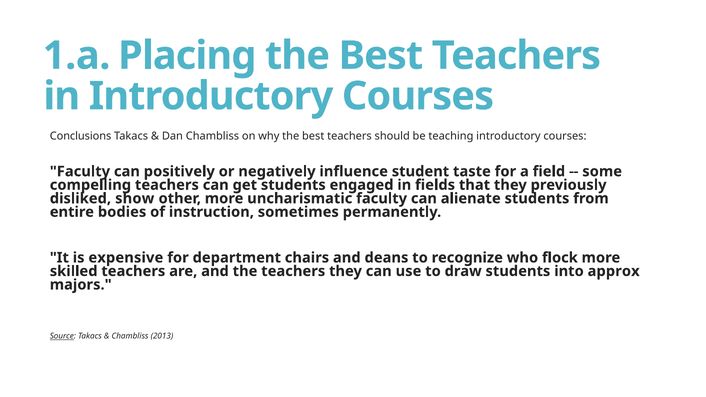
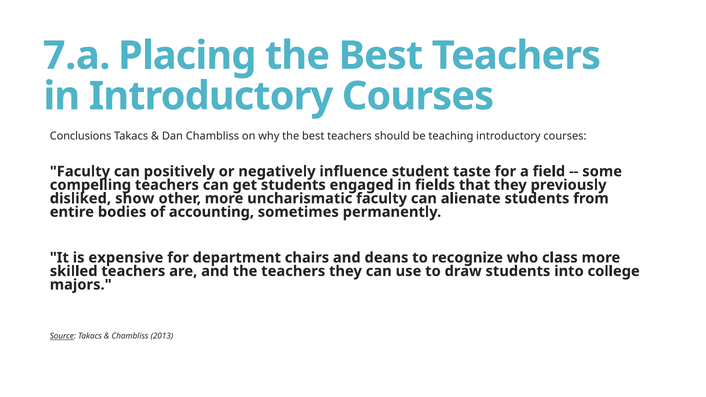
1.a: 1.a -> 7.a
instruction: instruction -> accounting
flock: flock -> class
approx: approx -> college
